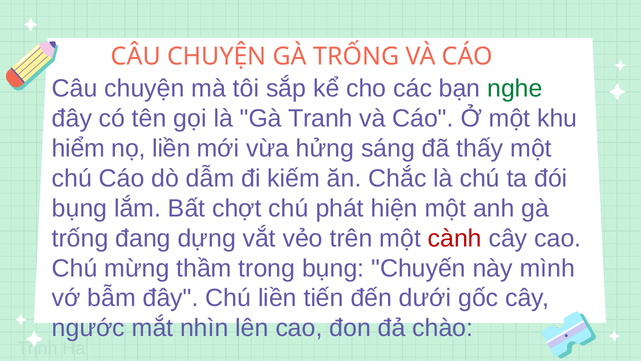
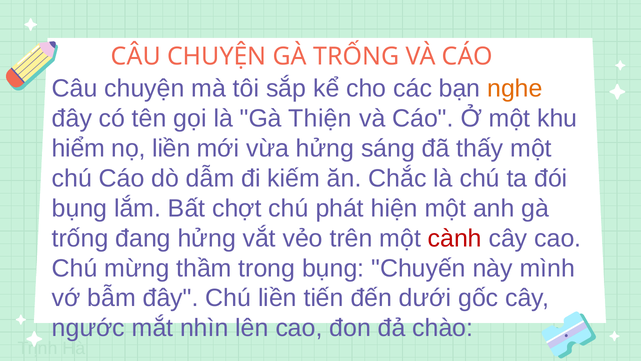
nghe colour: green -> orange
Tranh: Tranh -> Thiện
đang dựng: dựng -> hửng
